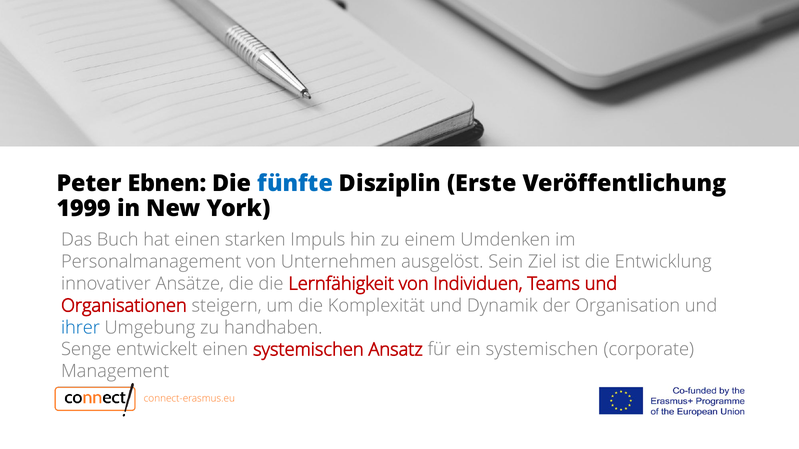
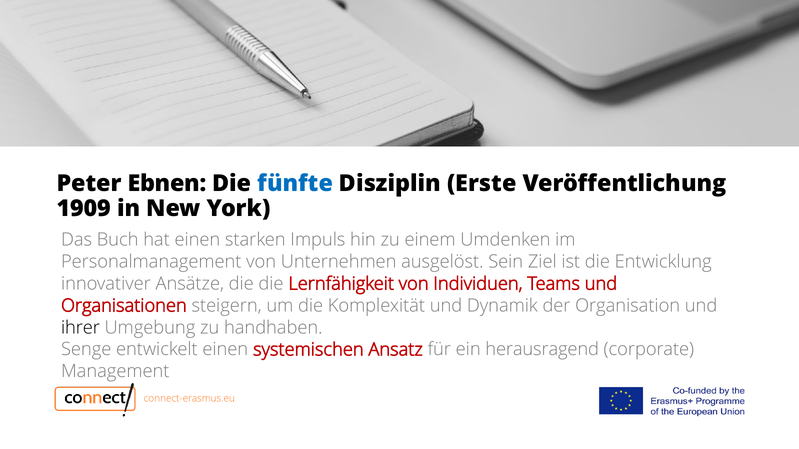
1999: 1999 -> 1909
ihrer colour: blue -> black
ein systemischen: systemischen -> herausragend
